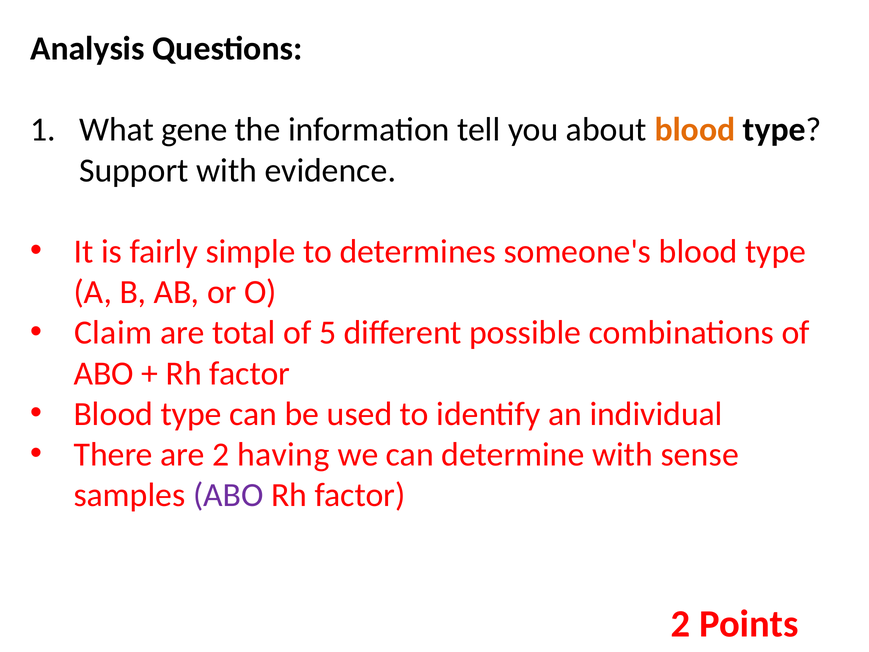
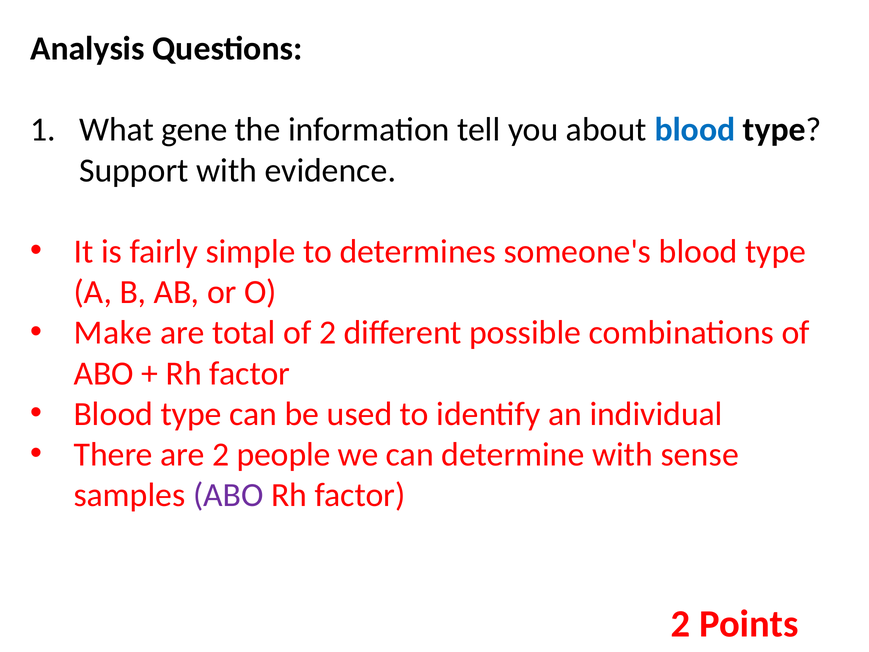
blood at (695, 130) colour: orange -> blue
Claim: Claim -> Make
of 5: 5 -> 2
having: having -> people
